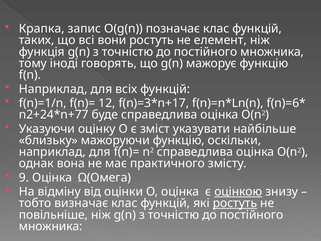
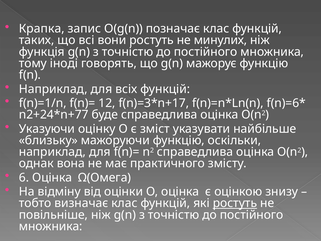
елемент: елемент -> минулих
9: 9 -> 6
оцінкою underline: present -> none
